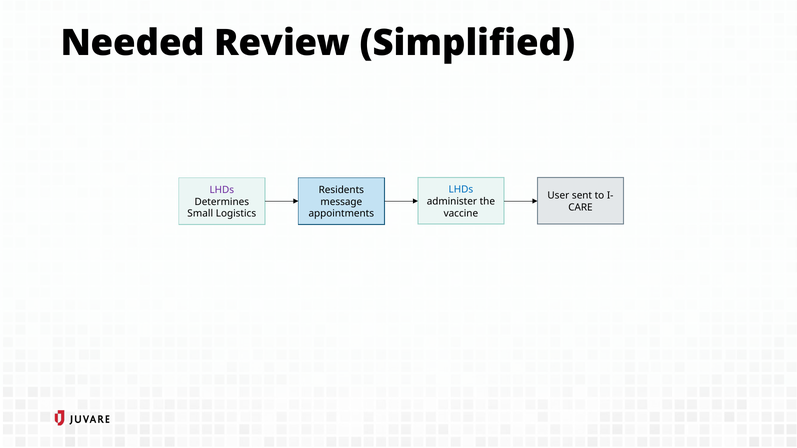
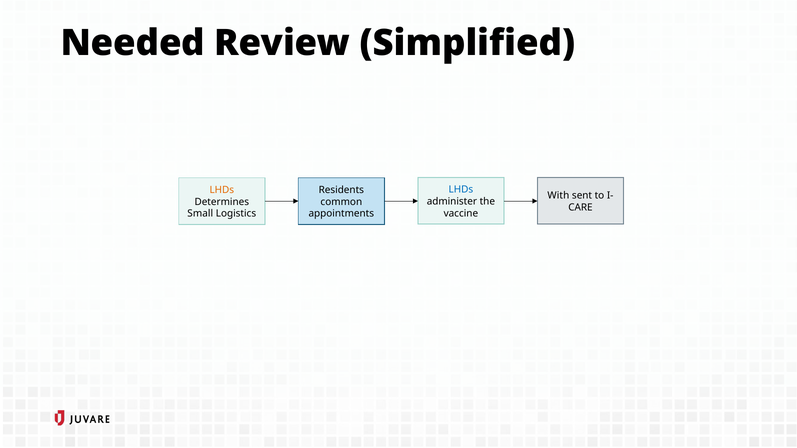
LHDs at (222, 190) colour: purple -> orange
User: User -> With
message: message -> common
